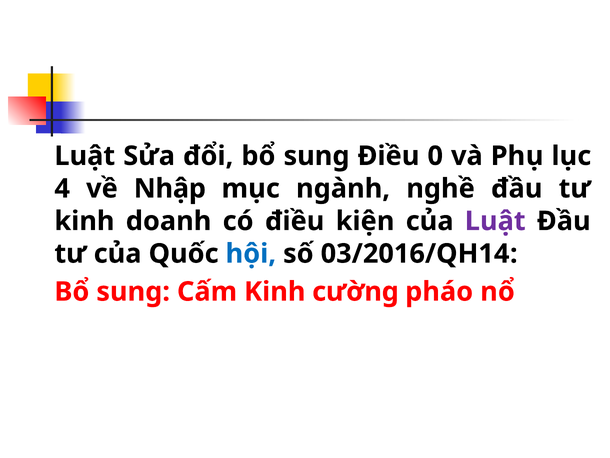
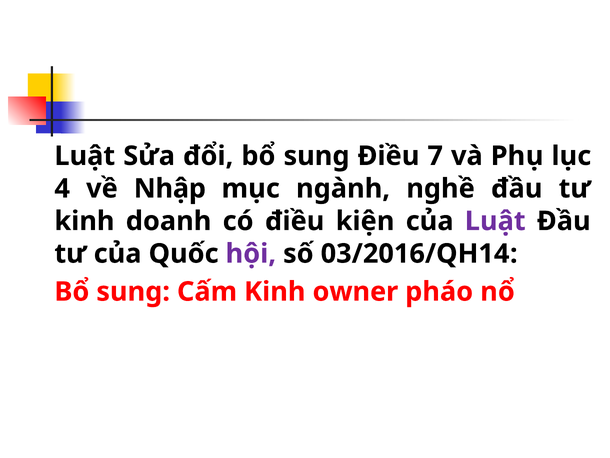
0: 0 -> 7
hội colour: blue -> purple
cường: cường -> owner
